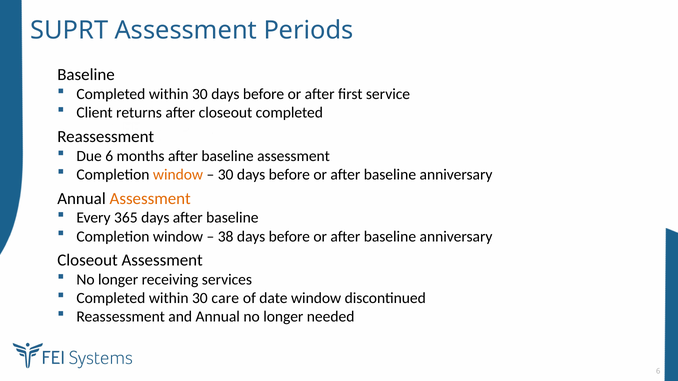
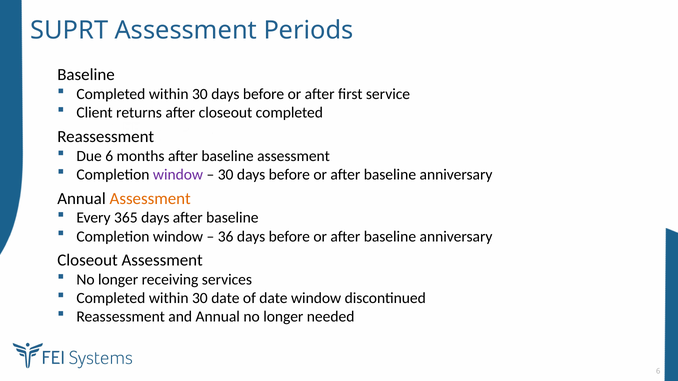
window at (178, 175) colour: orange -> purple
38: 38 -> 36
30 care: care -> date
